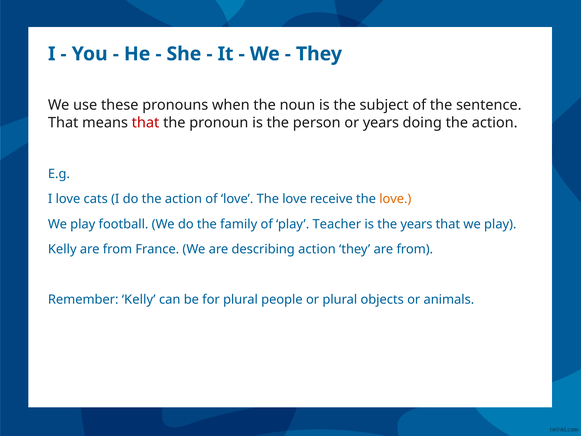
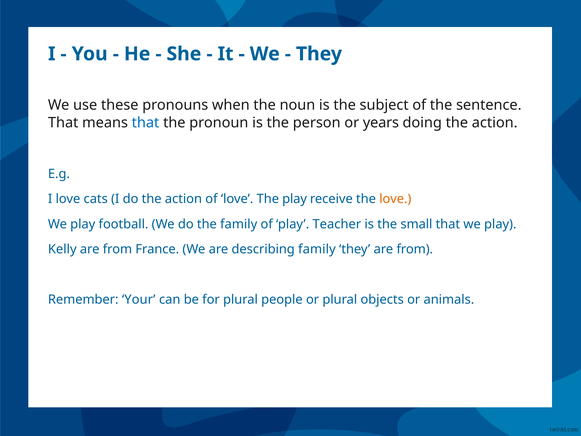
that at (146, 123) colour: red -> blue
love The love: love -> play
the years: years -> small
describing action: action -> family
Remember Kelly: Kelly -> Your
